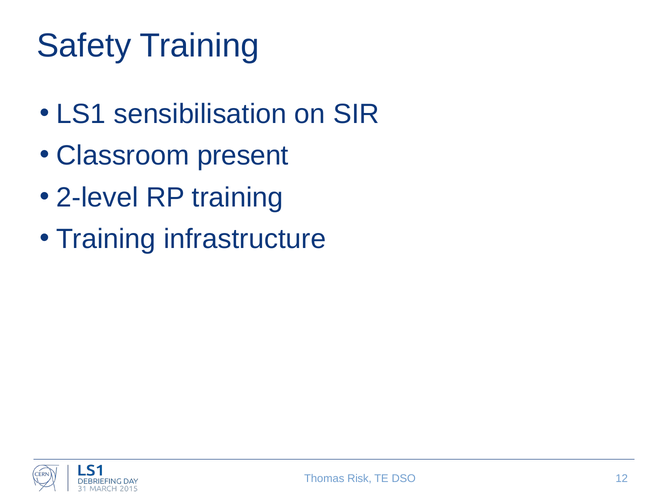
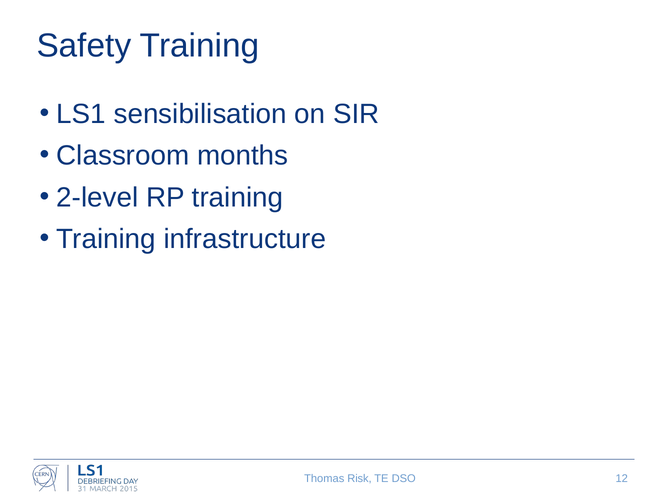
present: present -> months
